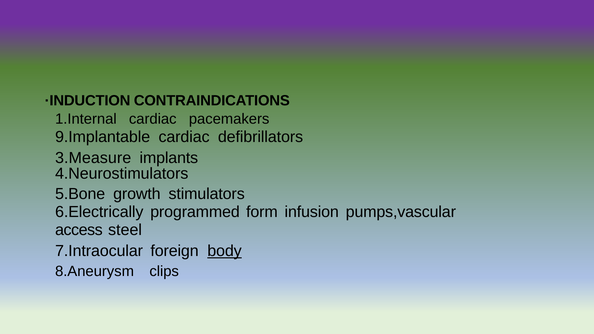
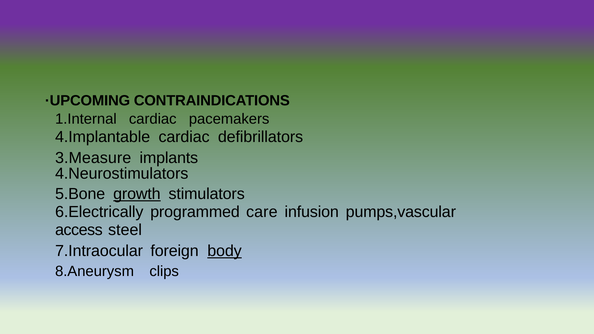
·INDUCTION: ·INDUCTION -> ·UPCOMING
9.Implantable: 9.Implantable -> 4.Implantable
growth underline: none -> present
form: form -> care
